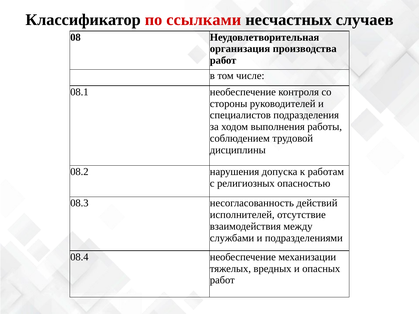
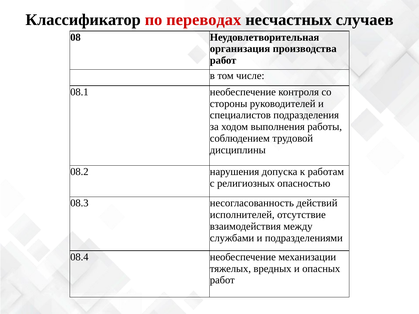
ссылками: ссылками -> переводах
